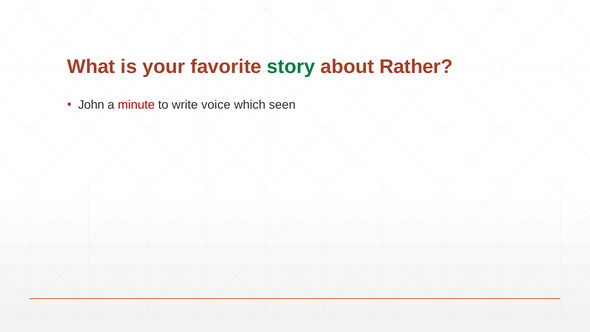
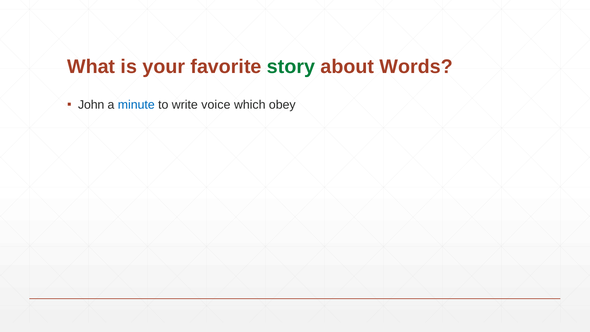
Rather: Rather -> Words
minute colour: red -> blue
seen: seen -> obey
